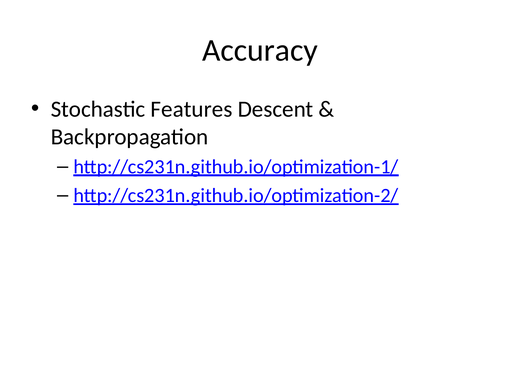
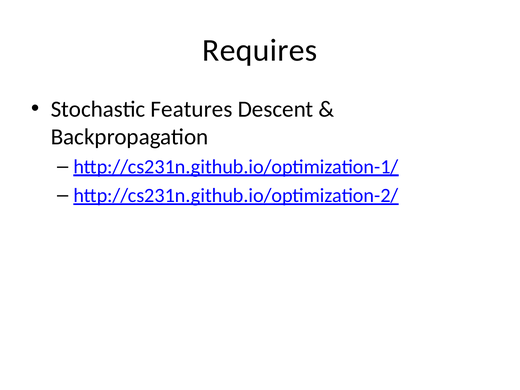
Accuracy: Accuracy -> Requires
